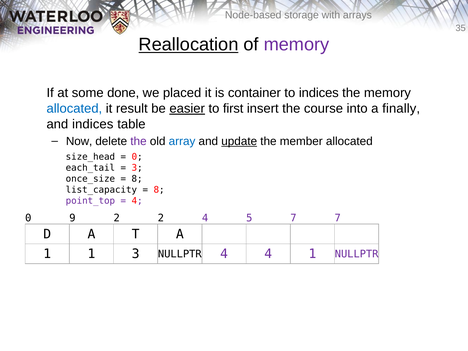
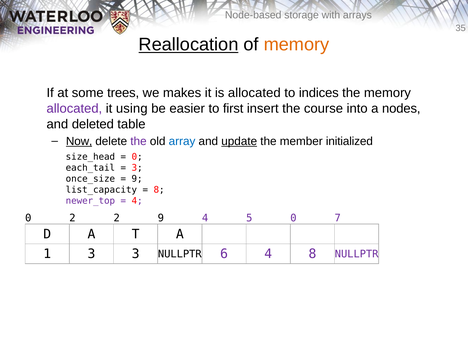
memory at (297, 45) colour: purple -> orange
done: done -> trees
placed: placed -> makes
is container: container -> allocated
allocated at (74, 109) colour: blue -> purple
result: result -> using
easier underline: present -> none
finally: finally -> nodes
and indices: indices -> deleted
Now underline: none -> present
member allocated: allocated -> initialized
8 at (137, 179): 8 -> 9
point_top: point_top -> newer_top
0 9: 9 -> 2
2 2: 2 -> 9
5 7: 7 -> 0
1 1: 1 -> 3
NULLPTR 4: 4 -> 6
4 1: 1 -> 8
